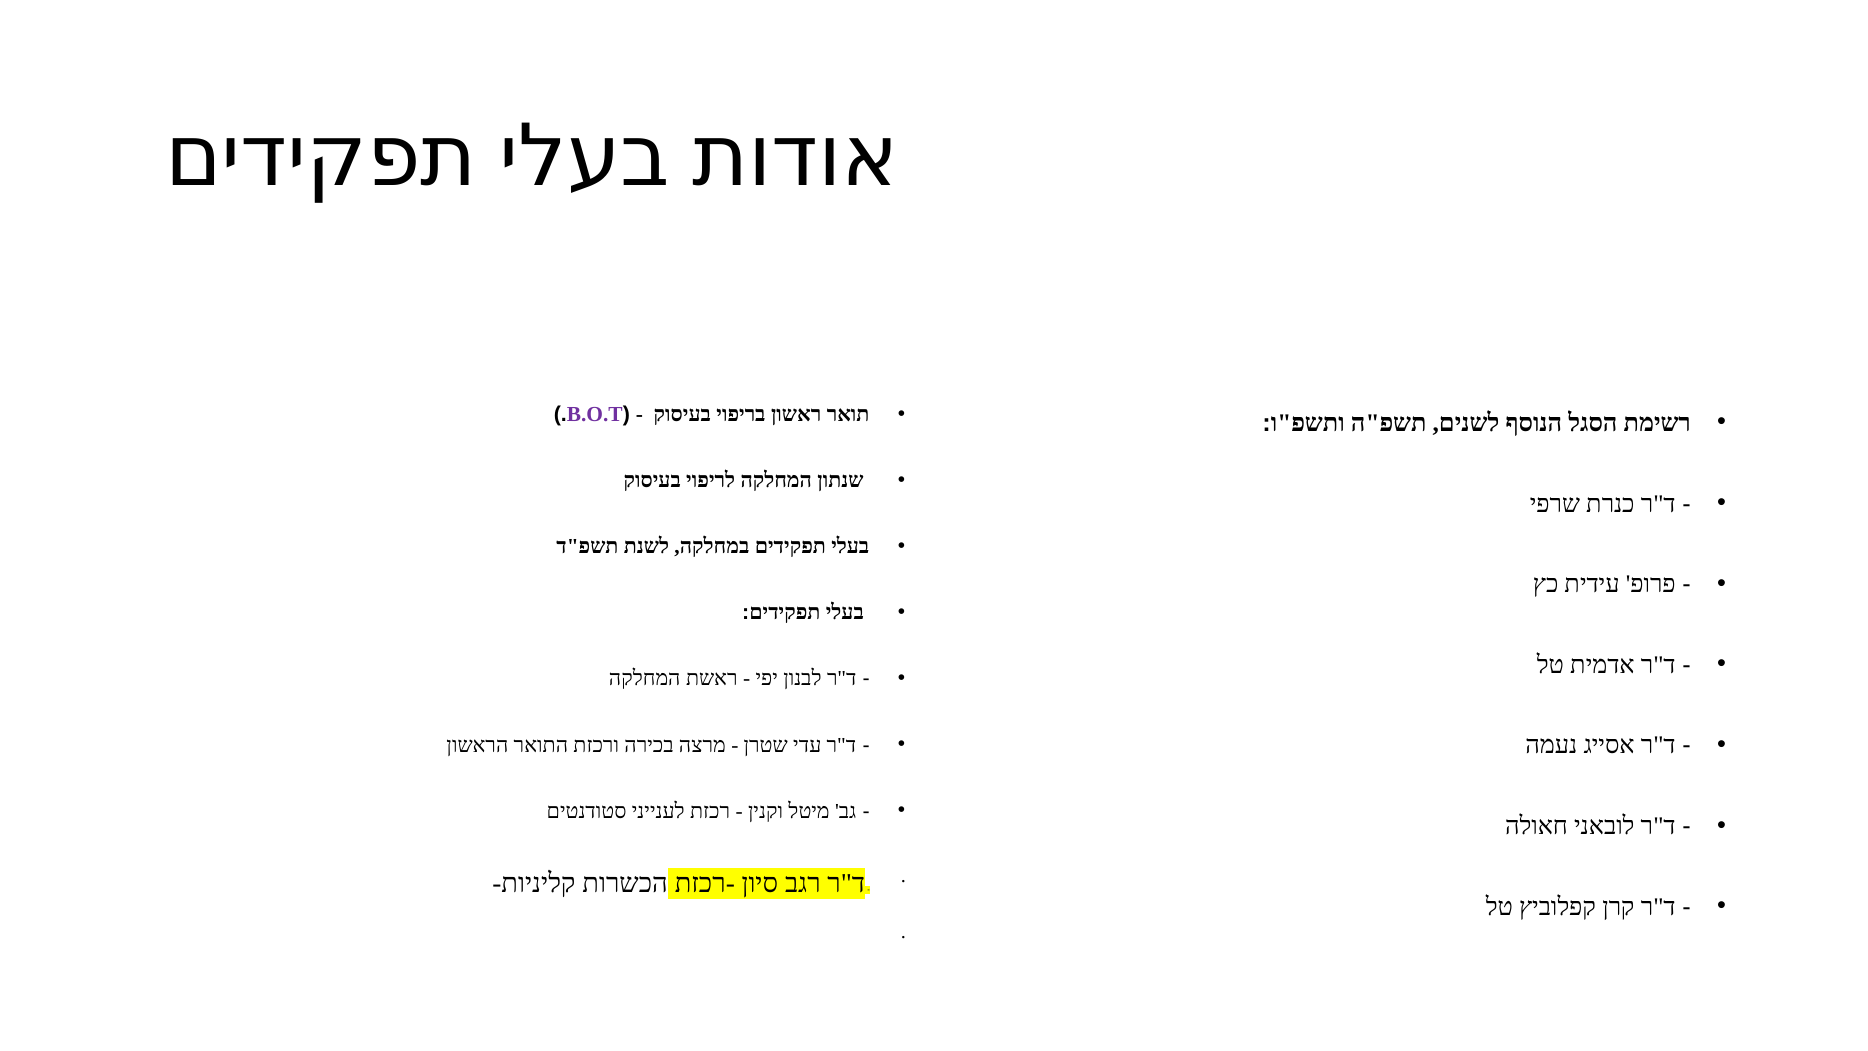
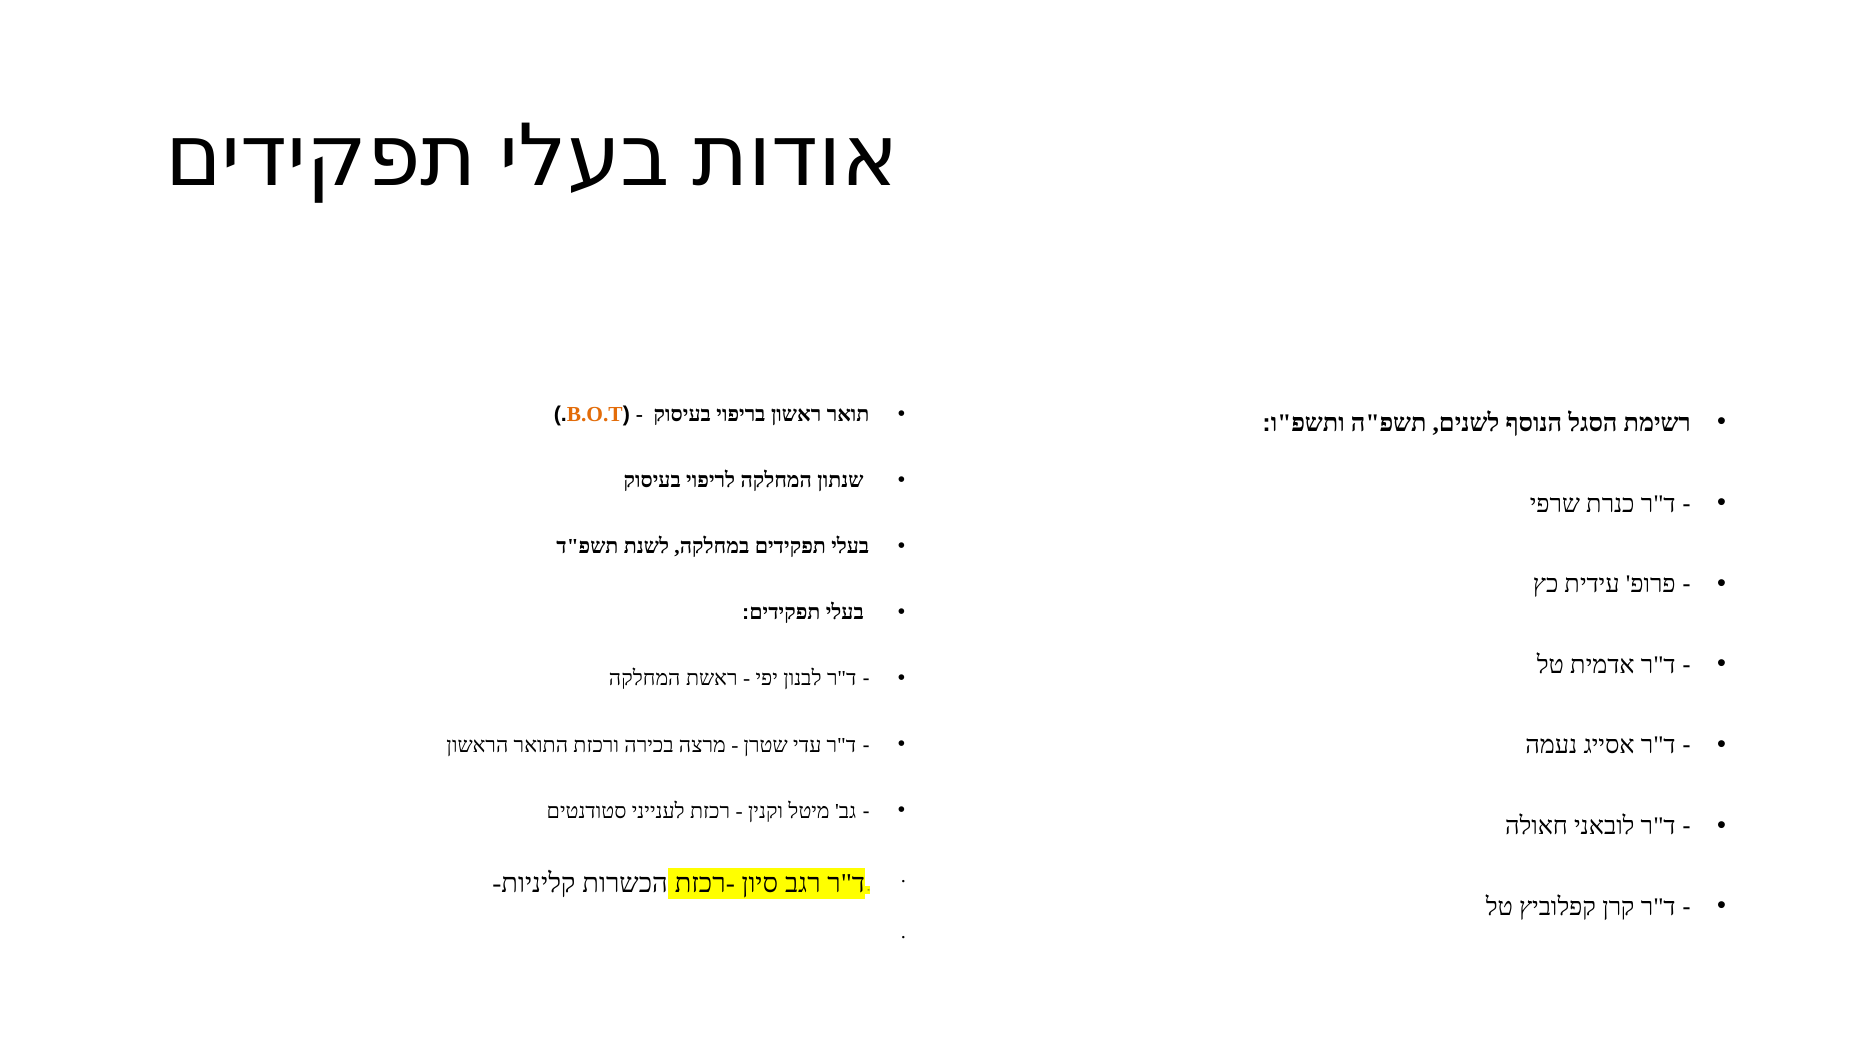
B.O.T colour: purple -> orange
